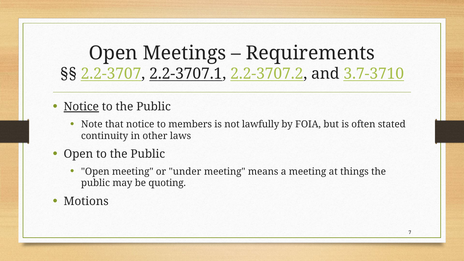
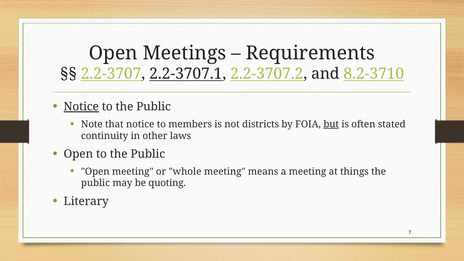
3.7-3710: 3.7-3710 -> 8.2-3710
lawfully: lawfully -> districts
but underline: none -> present
under: under -> whole
Motions: Motions -> Literary
